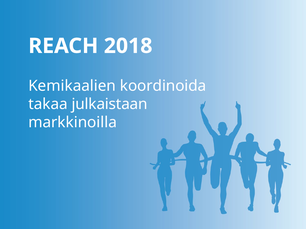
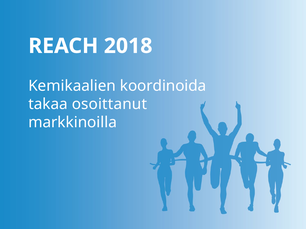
julkaistaan: julkaistaan -> osoittanut
